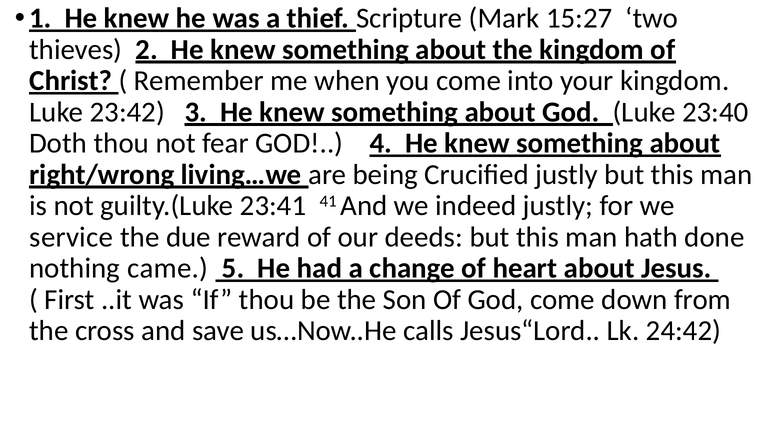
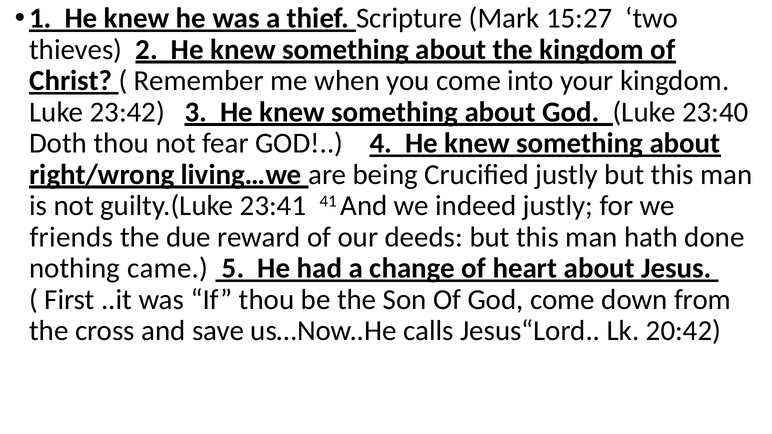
service: service -> friends
24:42: 24:42 -> 20:42
